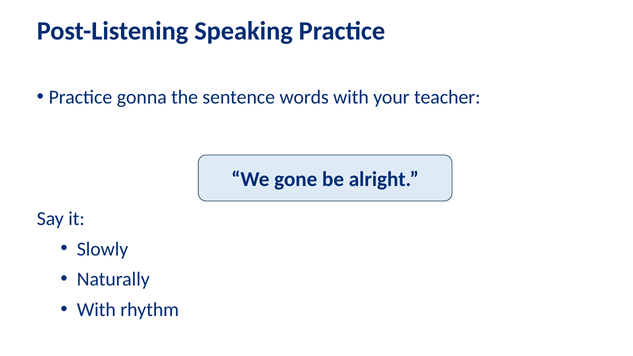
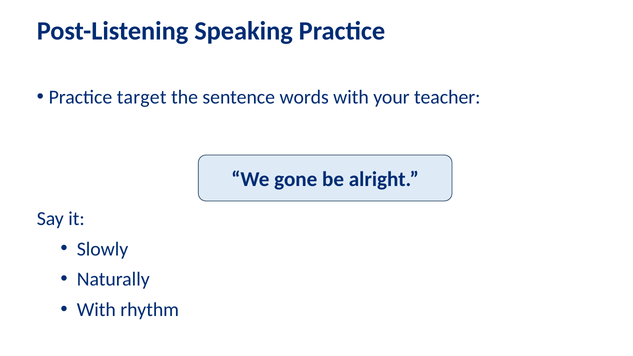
gonna: gonna -> target
